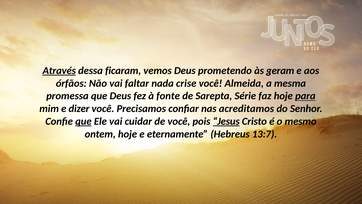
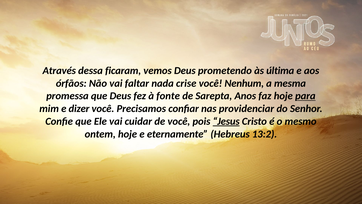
Através underline: present -> none
geram: geram -> última
Almeida: Almeida -> Nenhum
Série: Série -> Anos
acreditamos: acreditamos -> providenciar
que at (83, 121) underline: present -> none
13:7: 13:7 -> 13:2
